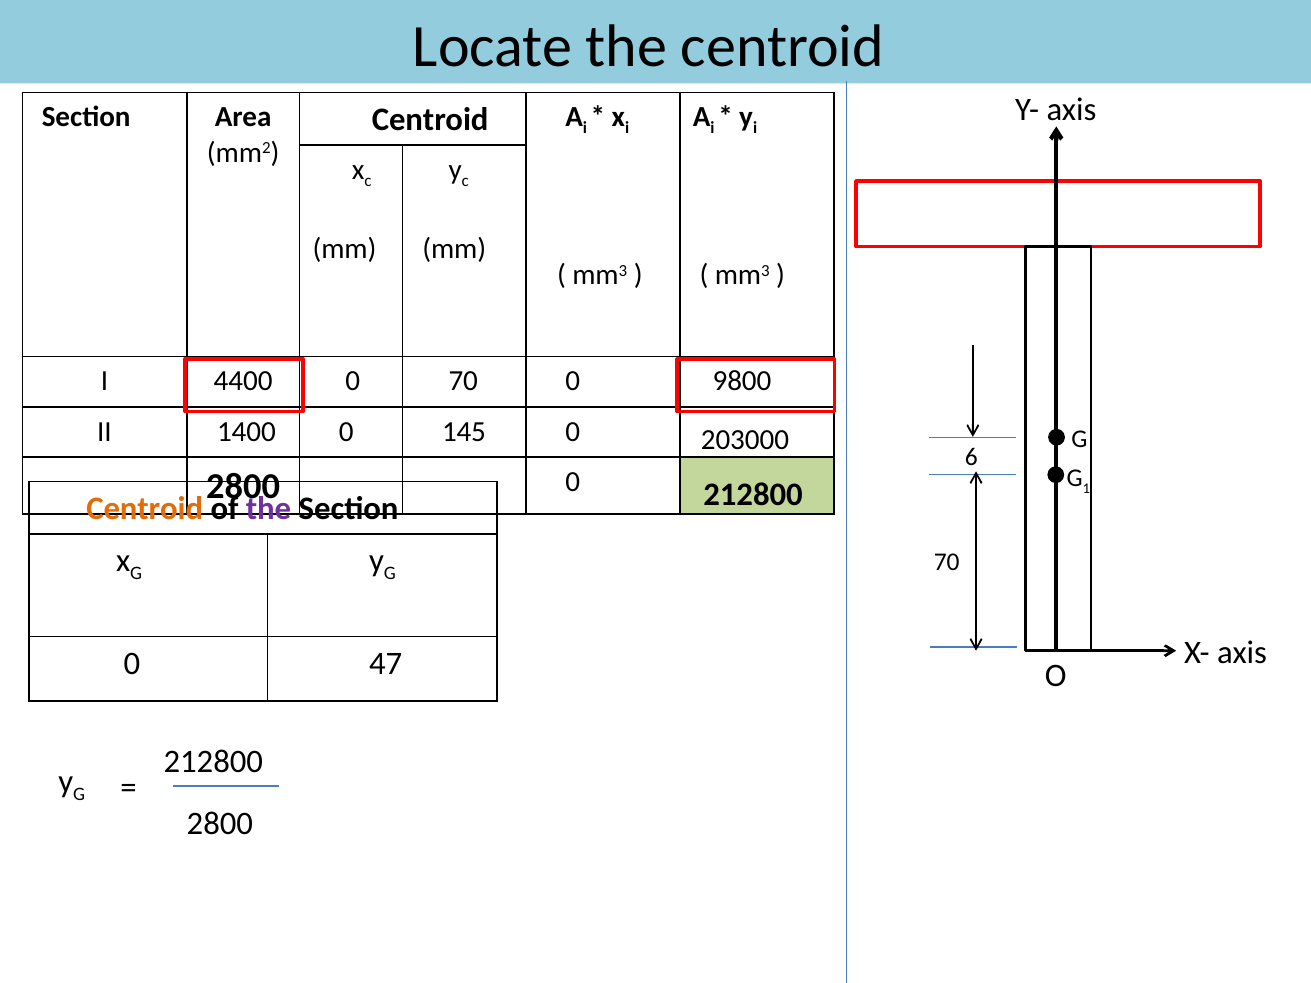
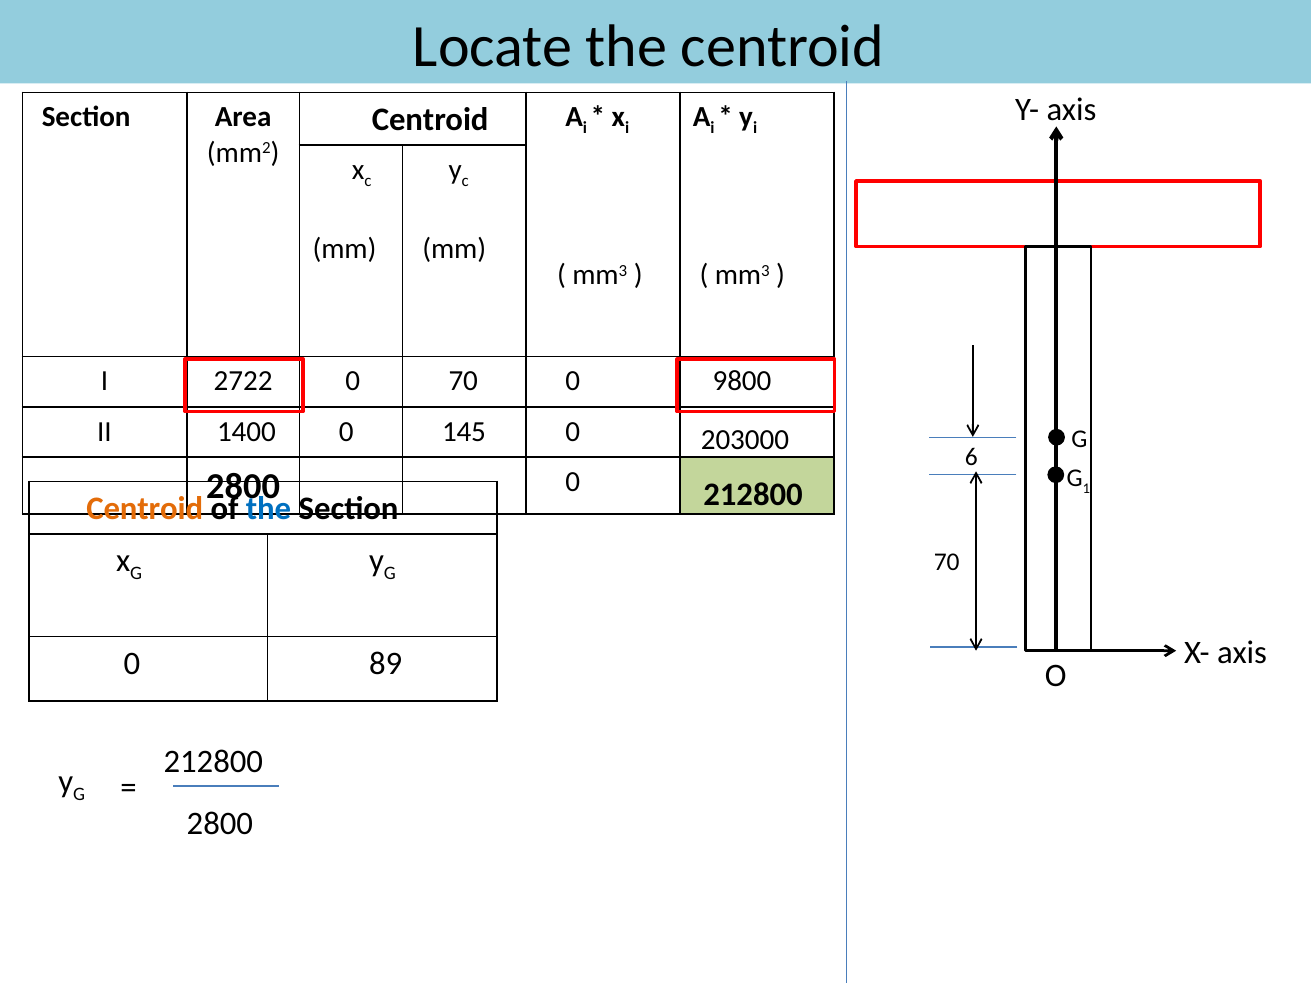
4400: 4400 -> 2722
the at (269, 508) colour: purple -> blue
47: 47 -> 89
